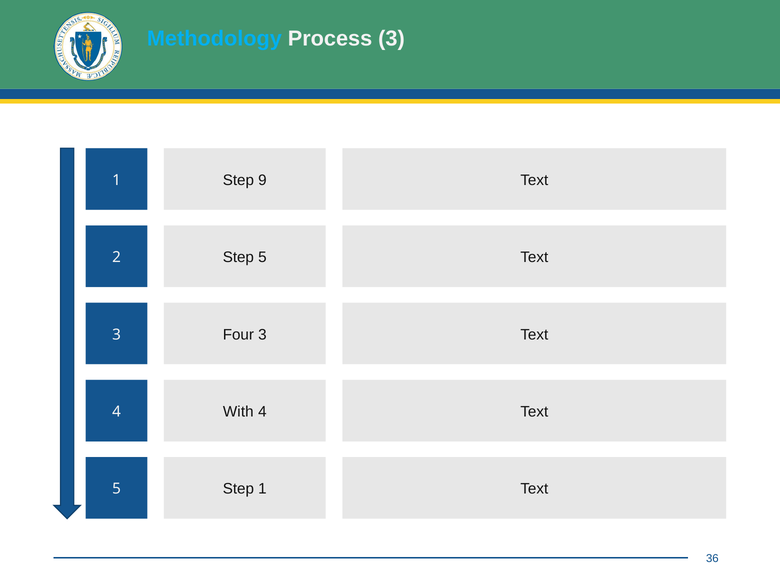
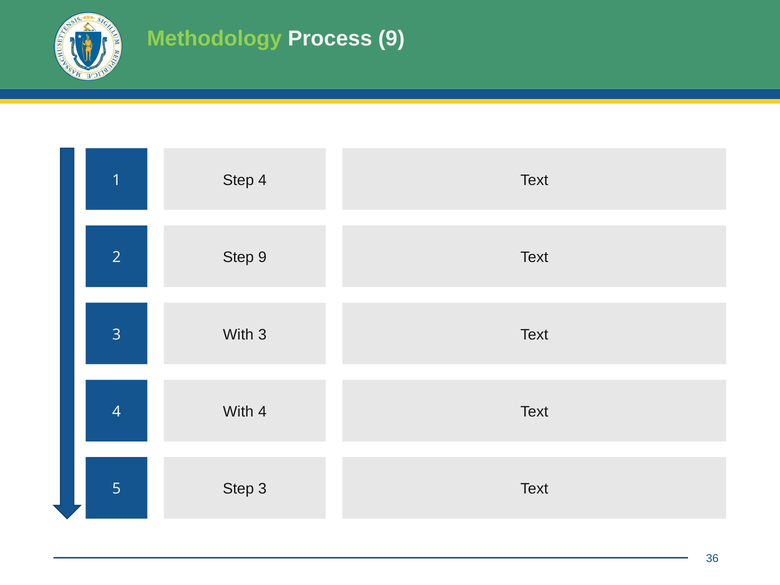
Methodology colour: light blue -> light green
Process 3: 3 -> 9
Step 9: 9 -> 4
Step 5: 5 -> 9
3 Four: Four -> With
Step 1: 1 -> 3
